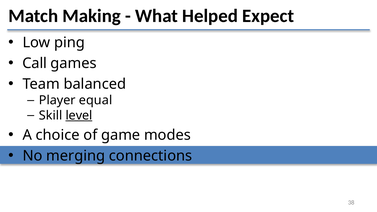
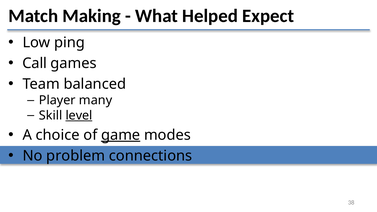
equal: equal -> many
game underline: none -> present
merging: merging -> problem
